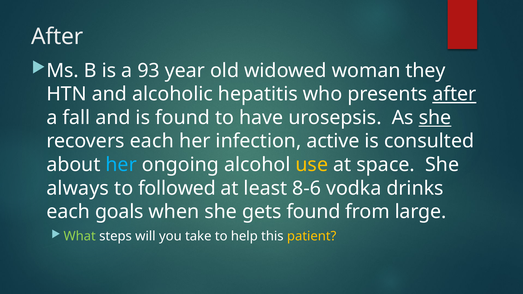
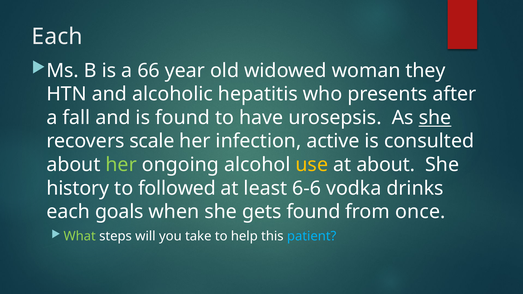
After at (57, 37): After -> Each
93: 93 -> 66
after at (454, 94) underline: present -> none
recovers each: each -> scale
her at (121, 165) colour: light blue -> light green
at space: space -> about
always: always -> history
8-6: 8-6 -> 6-6
large: large -> once
patient colour: yellow -> light blue
